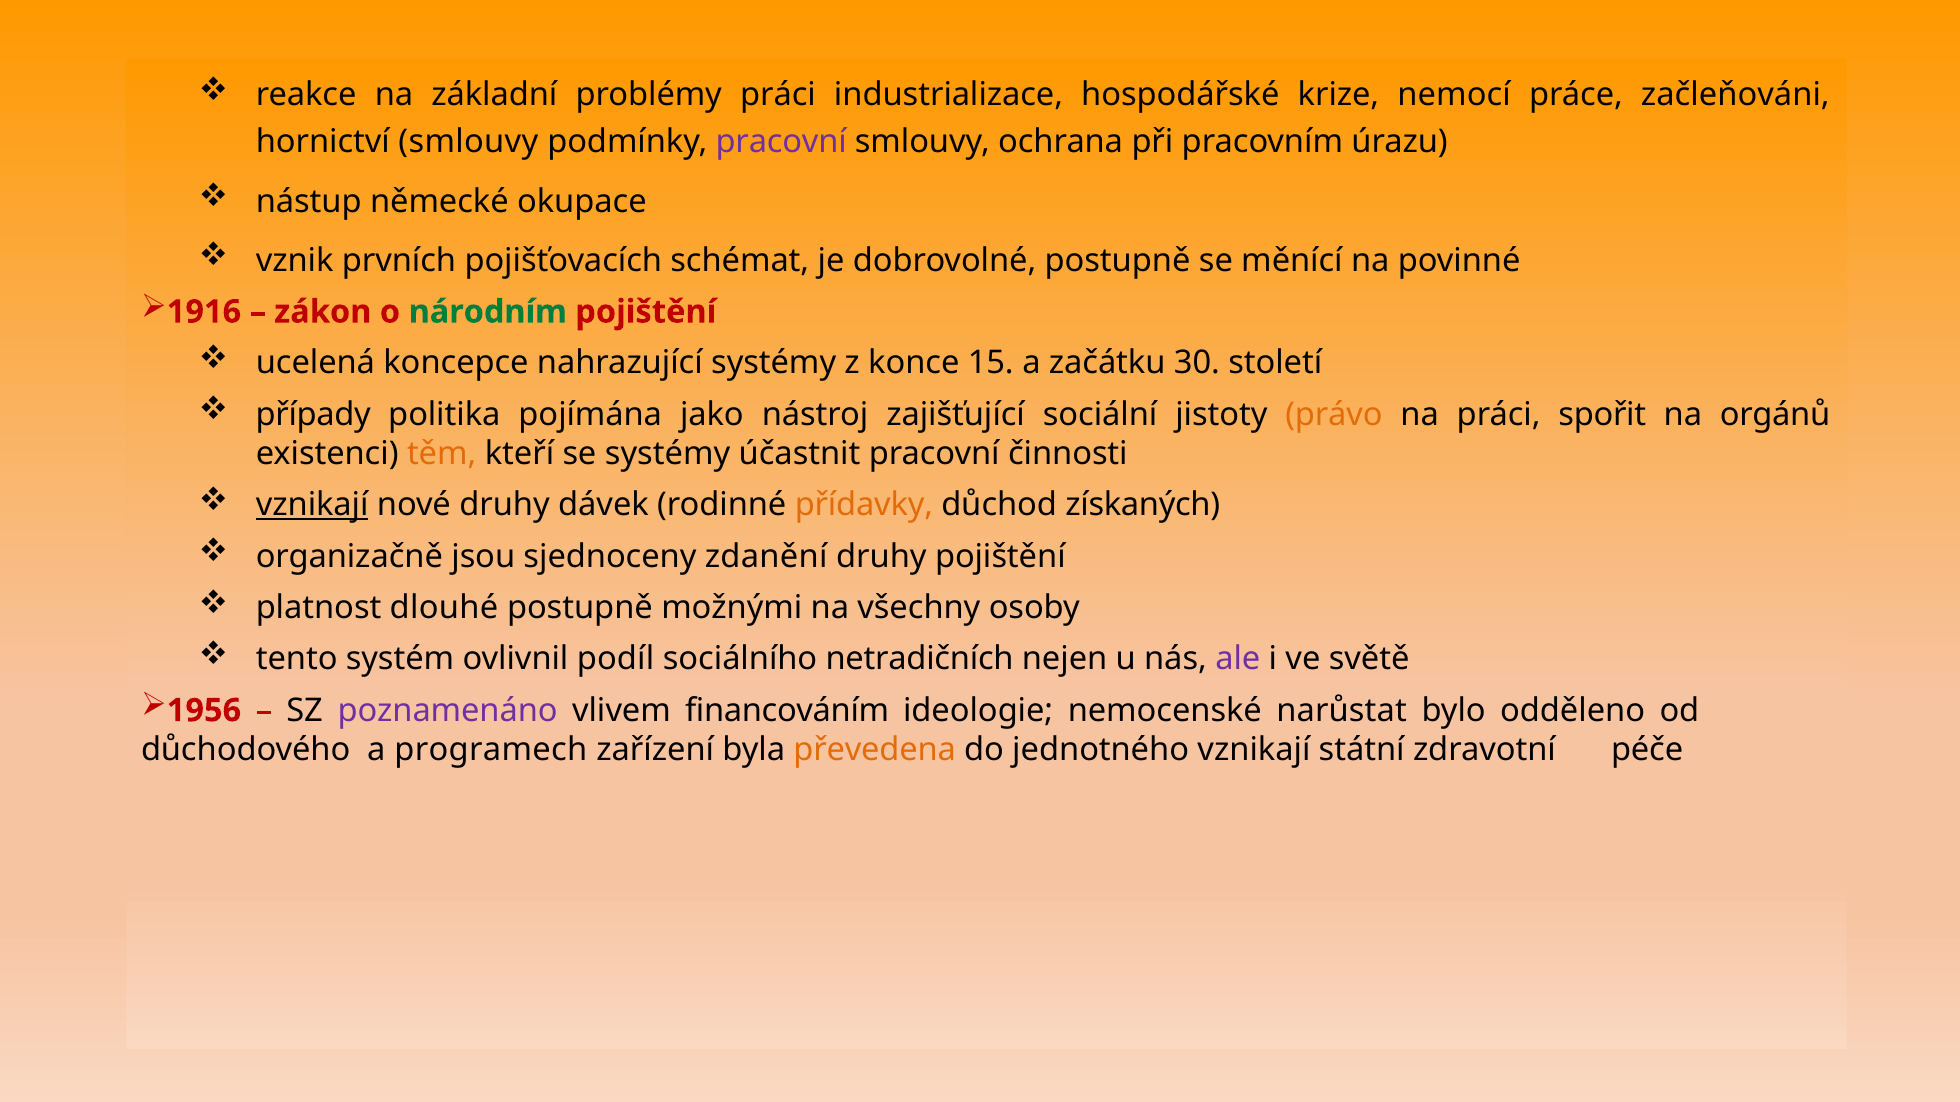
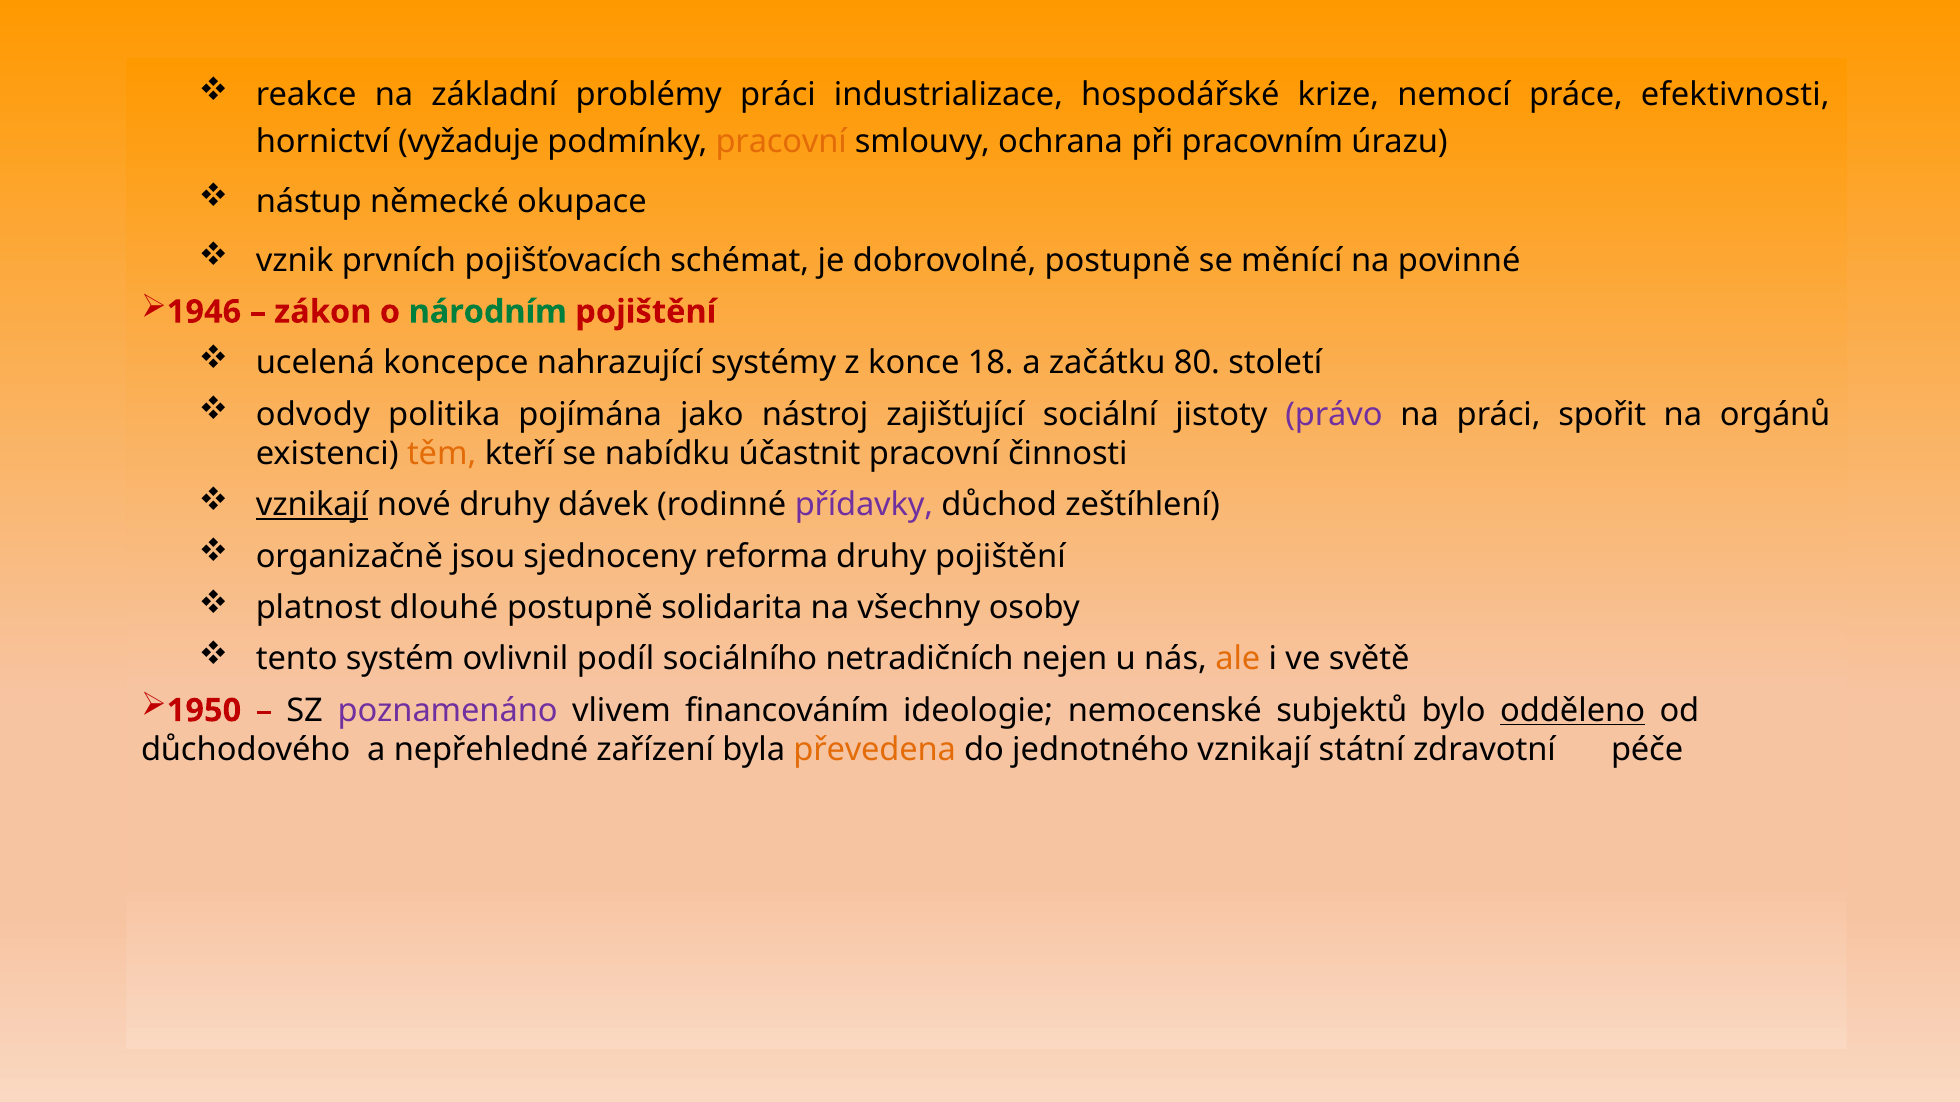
začleňováni: začleňováni -> efektivnosti
hornictví smlouvy: smlouvy -> vyžaduje
pracovní at (781, 142) colour: purple -> orange
1916: 1916 -> 1946
15: 15 -> 18
30: 30 -> 80
případy: případy -> odvody
právo colour: orange -> purple
se systémy: systémy -> nabídku
přídavky colour: orange -> purple
získaných: získaných -> zeštíhlení
zdanění: zdanění -> reforma
možnými: možnými -> solidarita
ale colour: purple -> orange
1956: 1956 -> 1950
narůstat: narůstat -> subjektů
odděleno underline: none -> present
programech: programech -> nepřehledné
